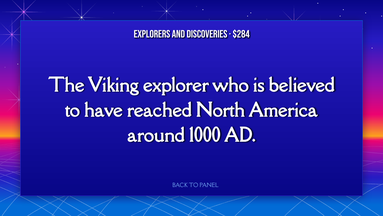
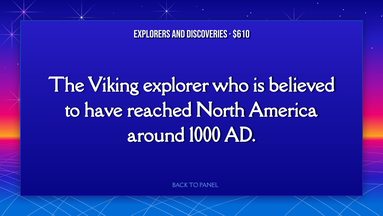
$284: $284 -> $610
